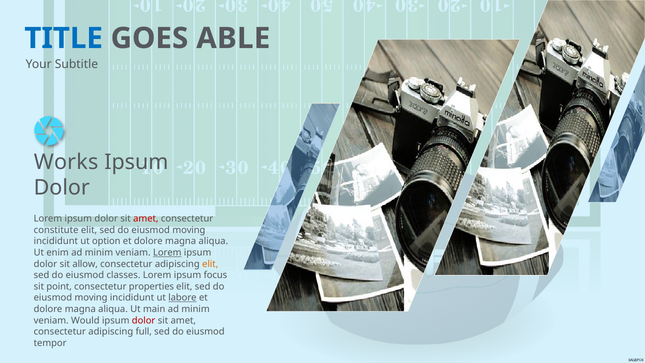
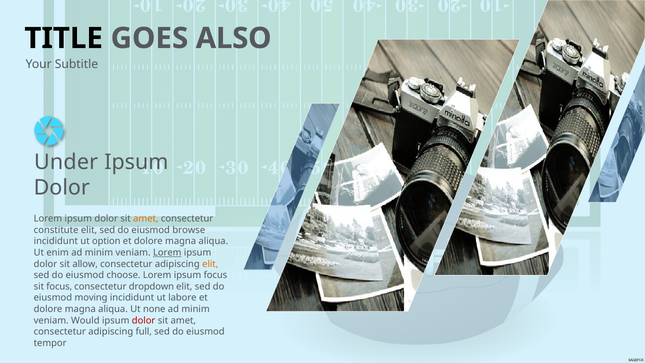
TITLE colour: blue -> black
ABLE: ABLE -> ALSO
Works: Works -> Under
amet at (146, 219) colour: red -> orange
moving at (189, 230): moving -> browse
classes: classes -> choose
sit point: point -> focus
properties: properties -> dropdown
labore underline: present -> none
main: main -> none
